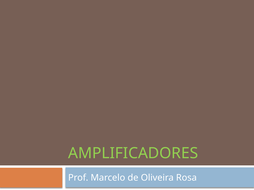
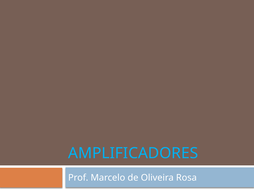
AMPLIFICADORES colour: light green -> light blue
